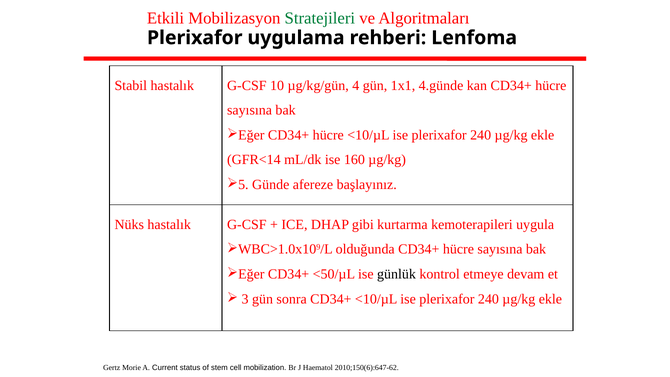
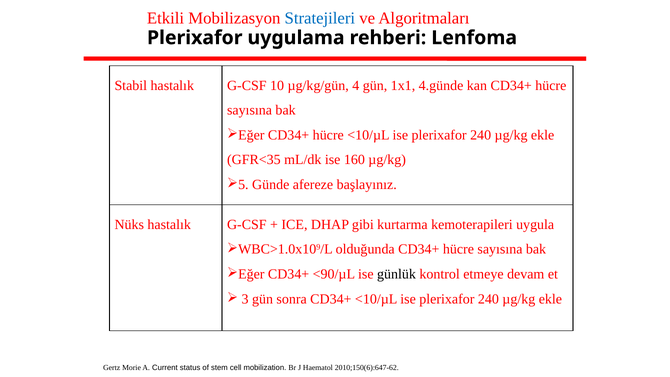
Stratejileri colour: green -> blue
GFR<14: GFR<14 -> GFR<35
<50/µL: <50/µL -> <90/µL
